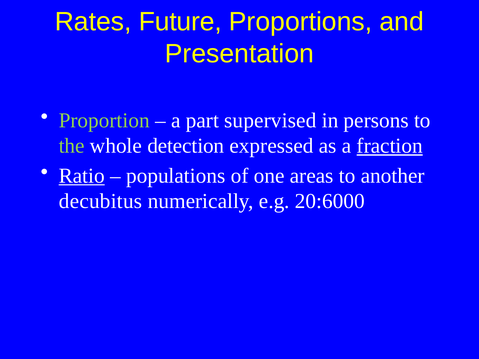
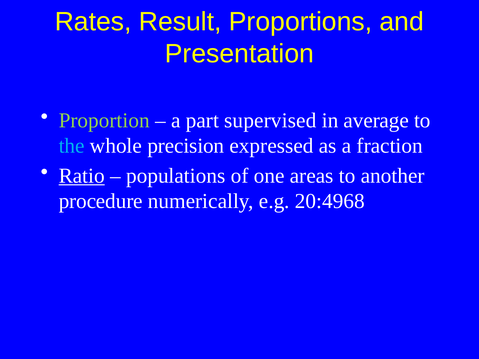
Future: Future -> Result
persons: persons -> average
the colour: light green -> light blue
detection: detection -> precision
fraction underline: present -> none
decubitus: decubitus -> procedure
20:6000: 20:6000 -> 20:4968
